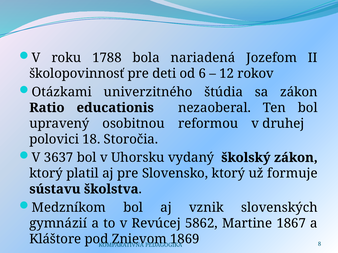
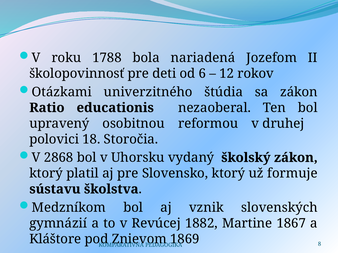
3637: 3637 -> 2868
5862: 5862 -> 1882
